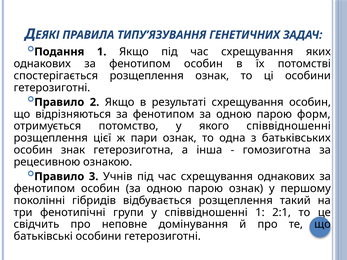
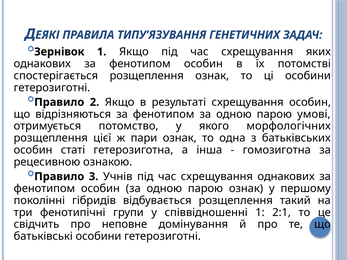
Подання: Подання -> Зернівок
форм: форм -> умові
якого співвідношенні: співвідношенні -> морфологічних
знак: знак -> статі
